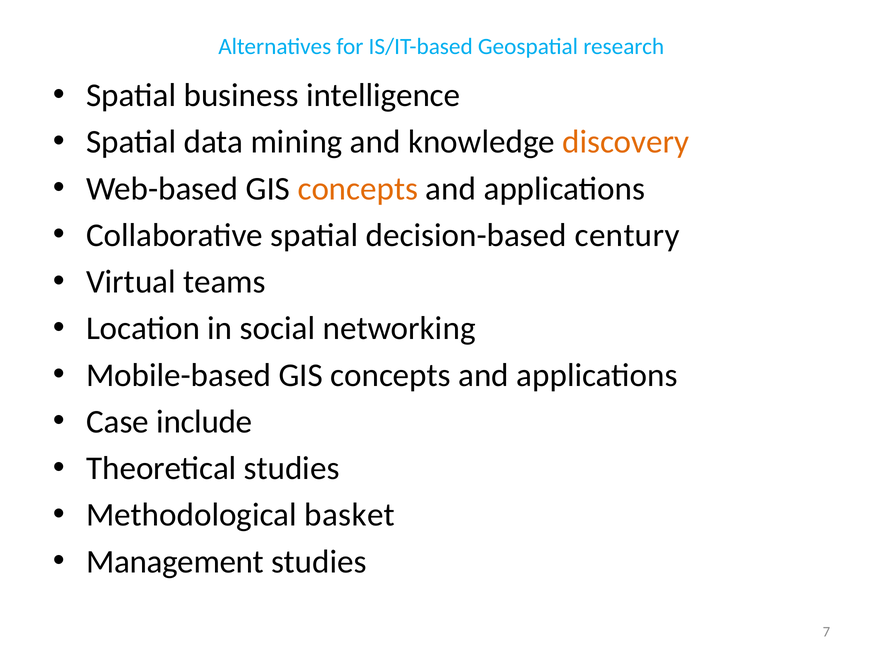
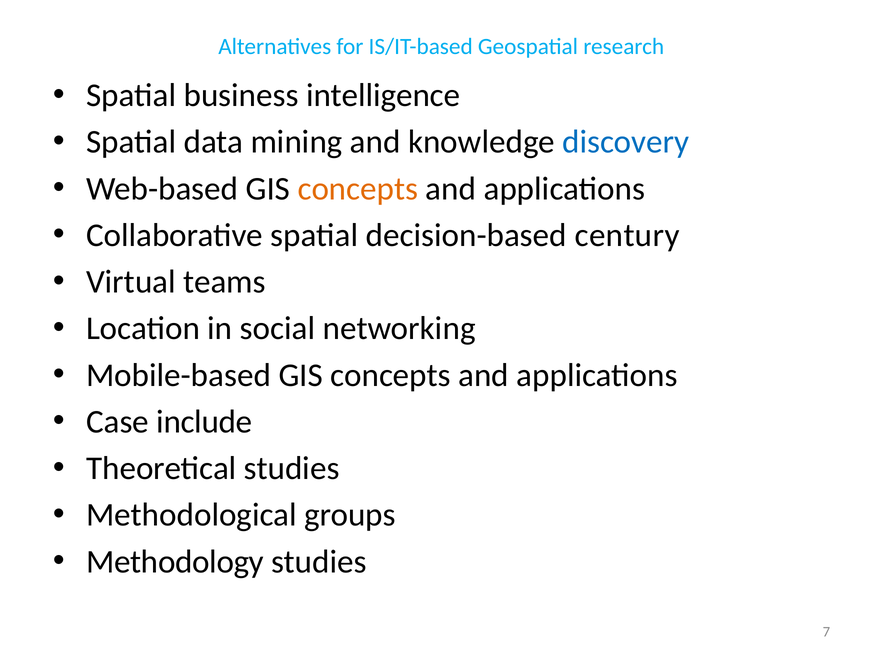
discovery colour: orange -> blue
basket: basket -> groups
Management: Management -> Methodology
